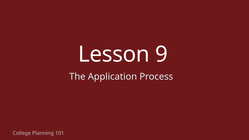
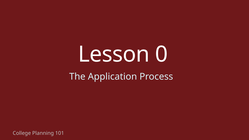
9: 9 -> 0
